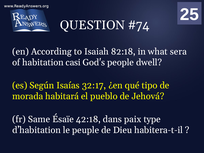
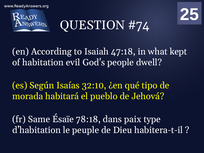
82:18: 82:18 -> 47:18
sera: sera -> kept
casi: casi -> evil
32:17: 32:17 -> 32:10
42:18: 42:18 -> 78:18
